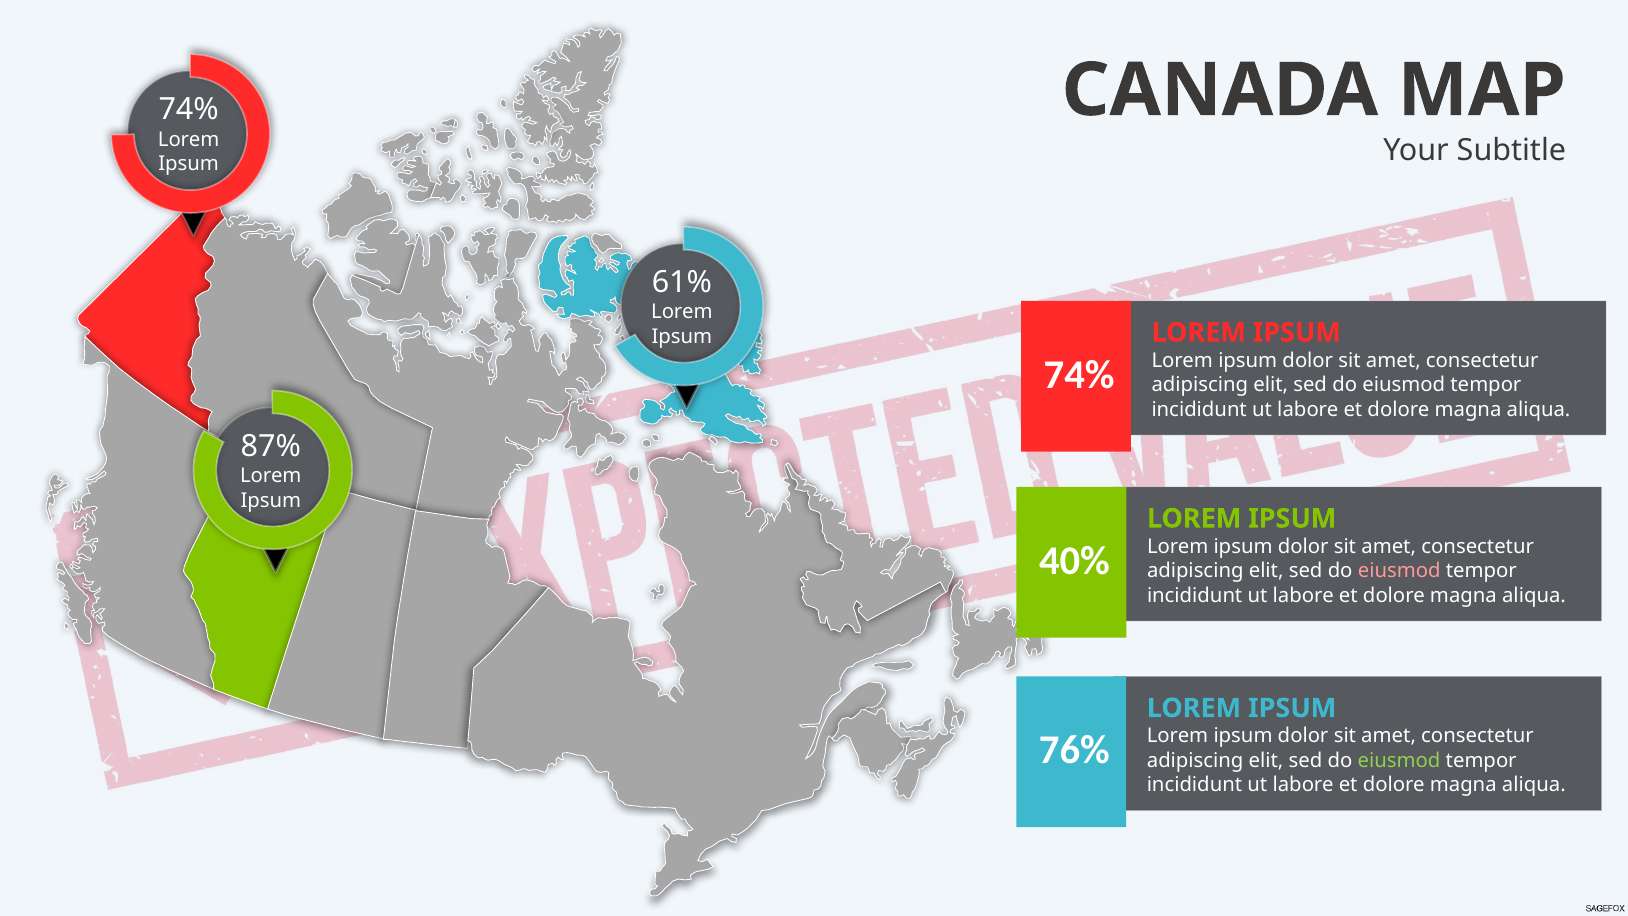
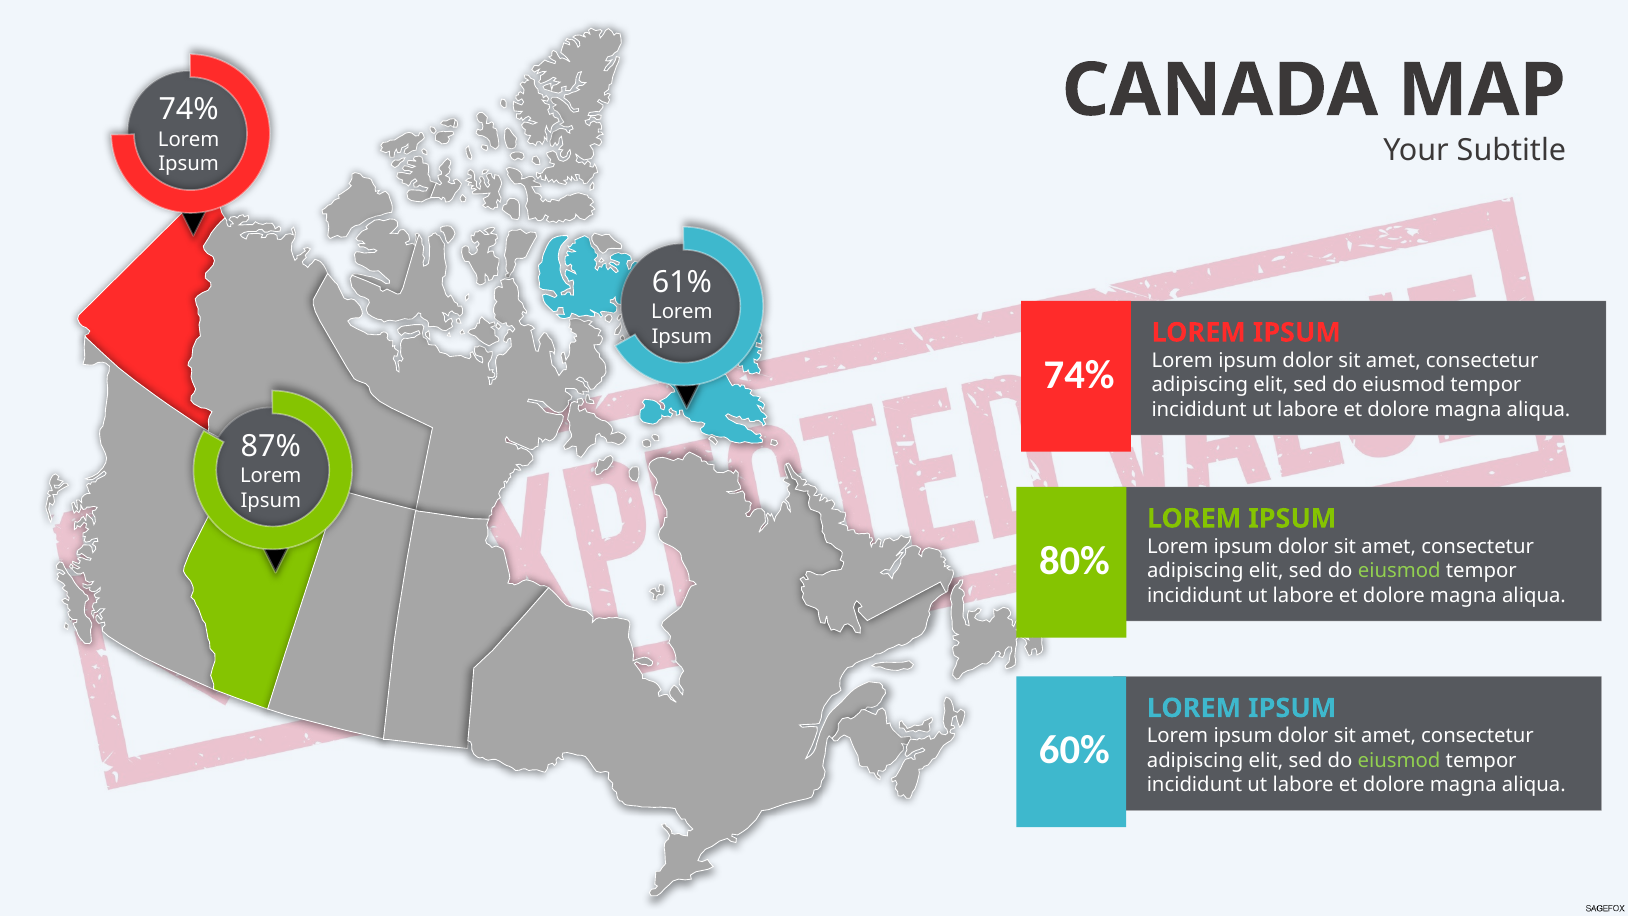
40%: 40% -> 80%
eiusmod at (1399, 571) colour: pink -> light green
76%: 76% -> 60%
